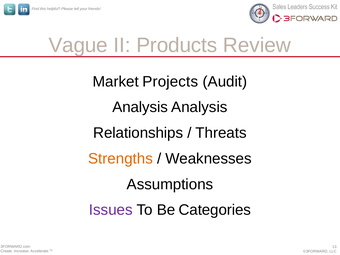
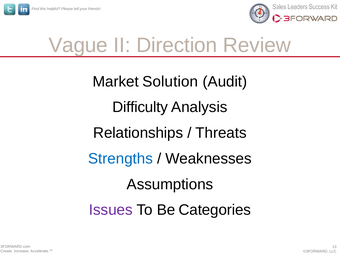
Products: Products -> Direction
Projects: Projects -> Solution
Analysis at (140, 107): Analysis -> Difficulty
Strengths colour: orange -> blue
